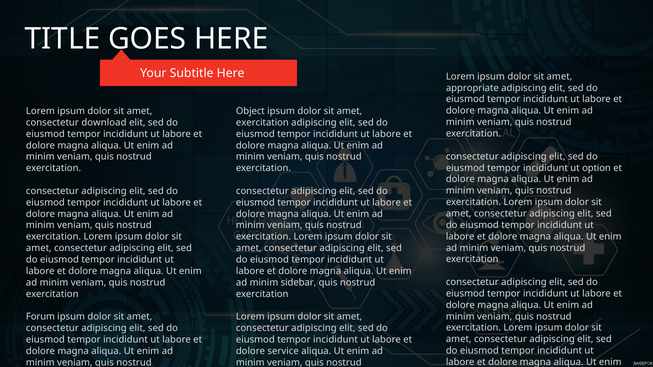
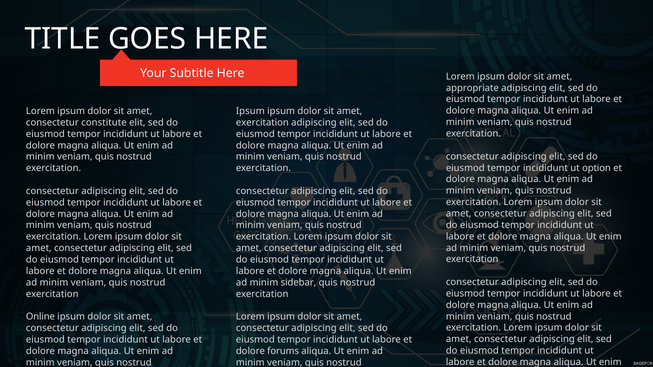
Object at (250, 111): Object -> Ipsum
download: download -> constitute
Forum: Forum -> Online
service: service -> forums
